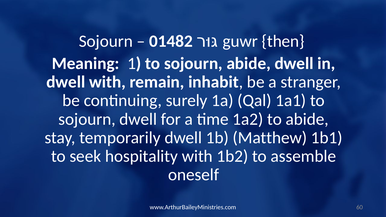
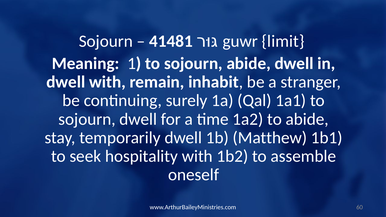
then: then -> limit
01482: 01482 -> 41481
